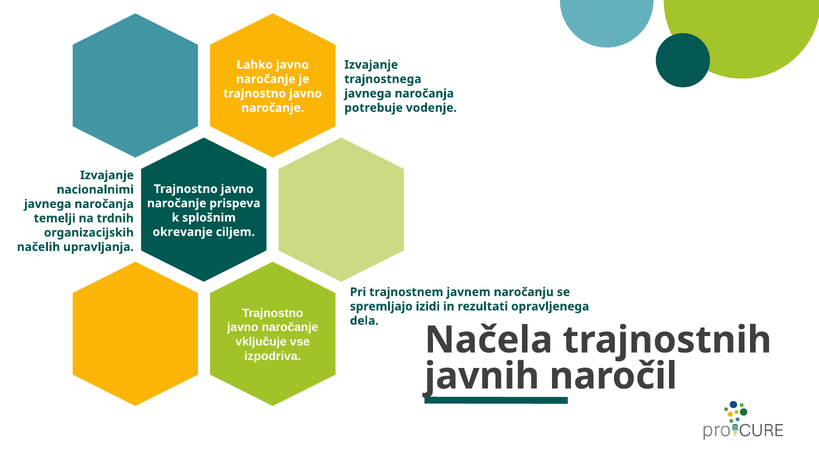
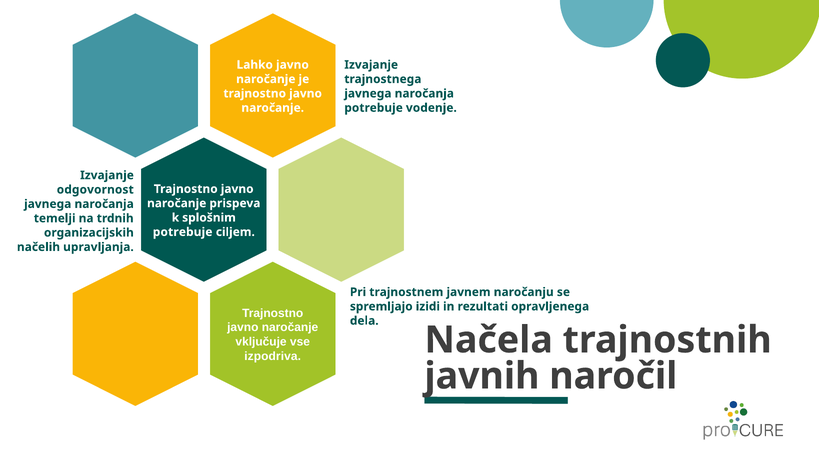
nacionalnimi: nacionalnimi -> odgovornost
okrevanje at (183, 232): okrevanje -> potrebuje
